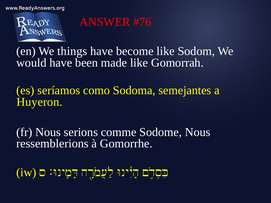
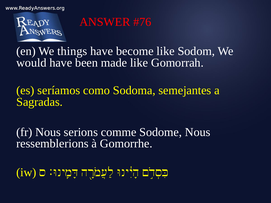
Huyeron: Huyeron -> Sagradas
